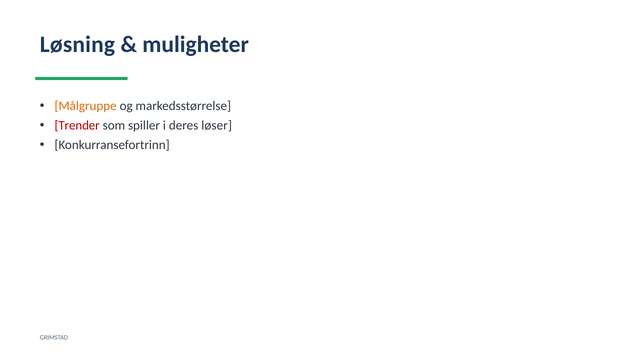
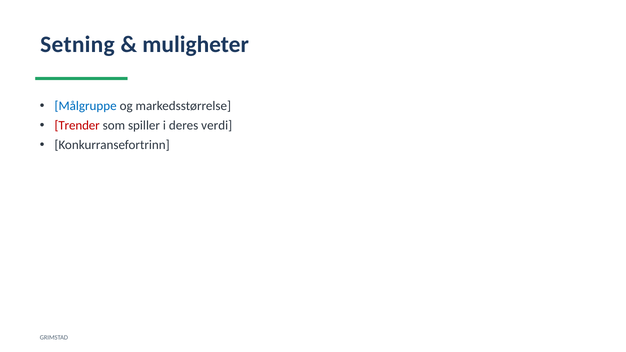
Løsning: Løsning -> Setning
Målgruppe colour: orange -> blue
løser: løser -> verdi
